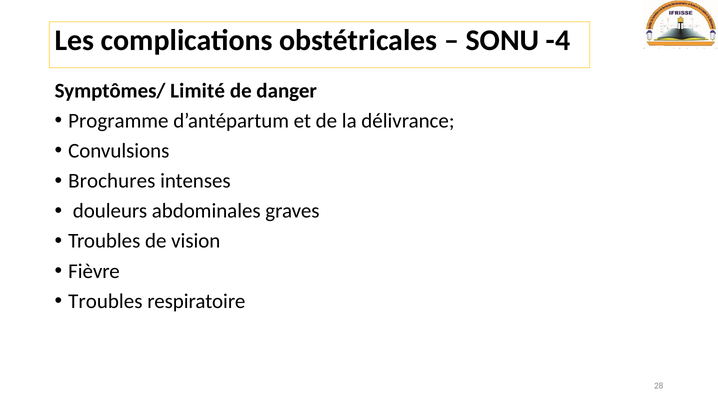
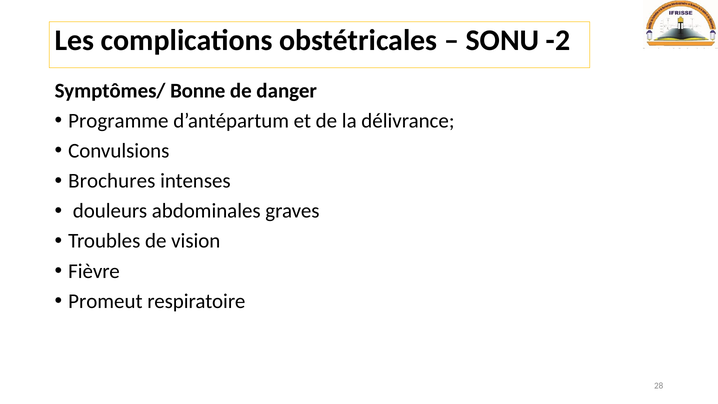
-4: -4 -> -2
Limité: Limité -> Bonne
Troubles at (105, 301): Troubles -> Promeut
